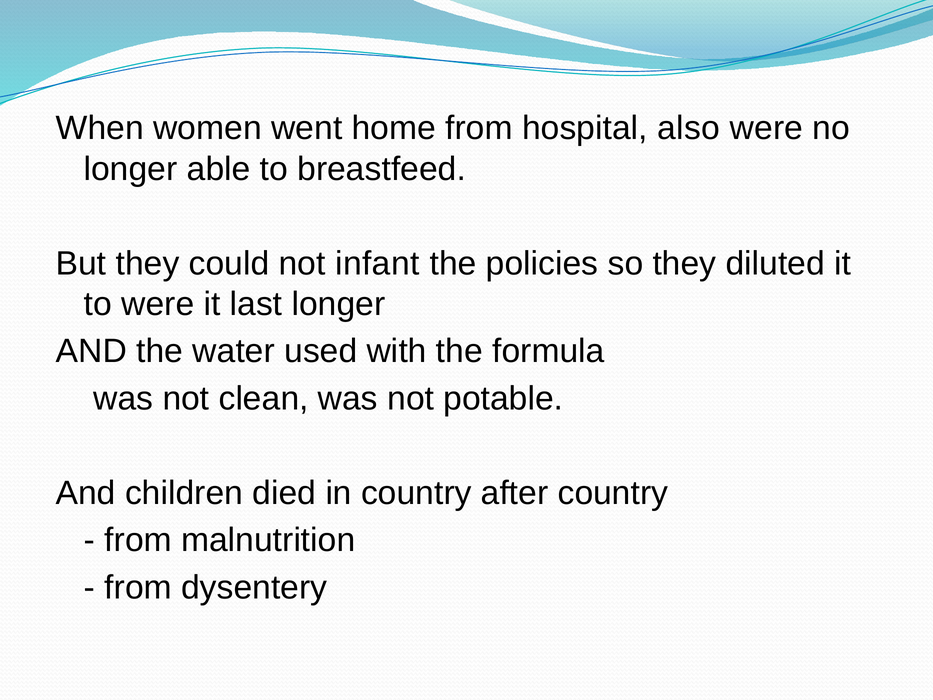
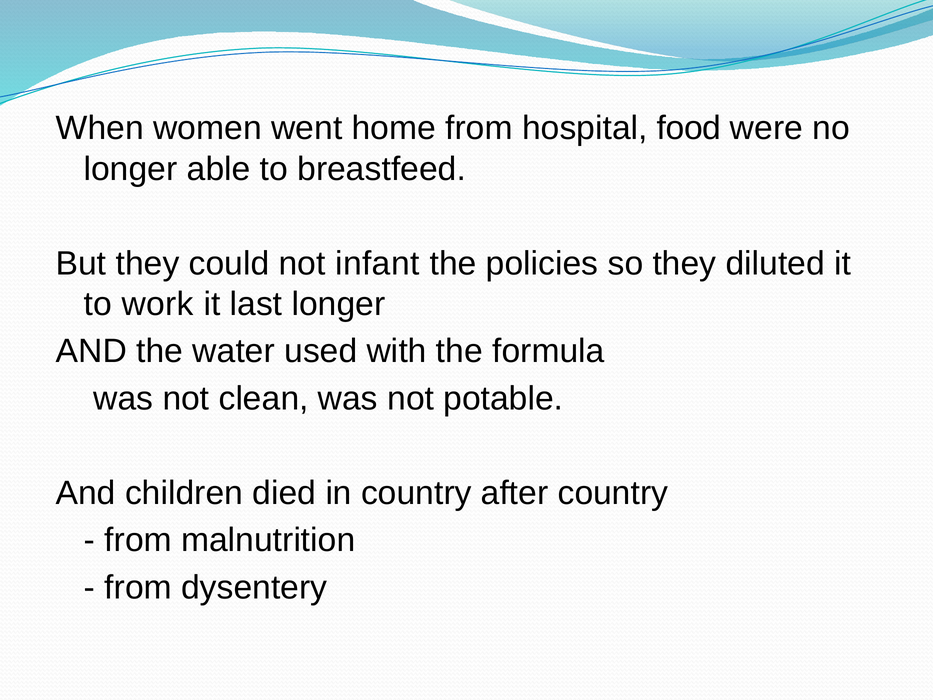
also: also -> food
to were: were -> work
